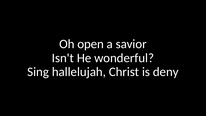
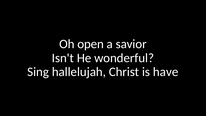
deny: deny -> have
